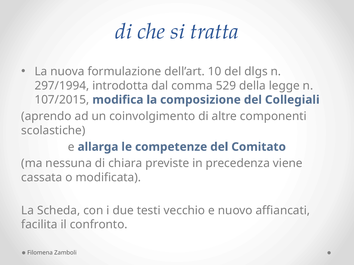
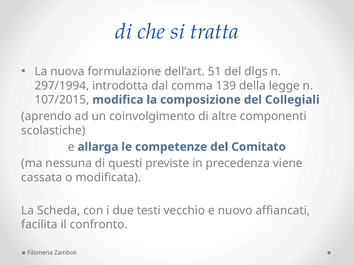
10: 10 -> 51
529: 529 -> 139
chiara: chiara -> questi
